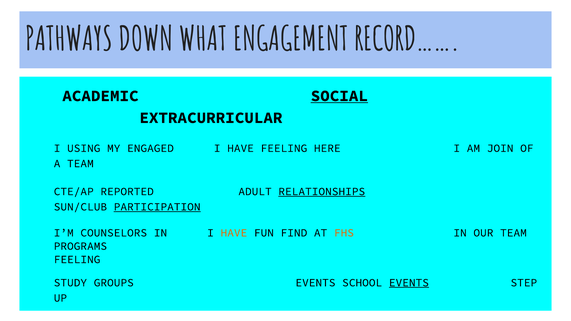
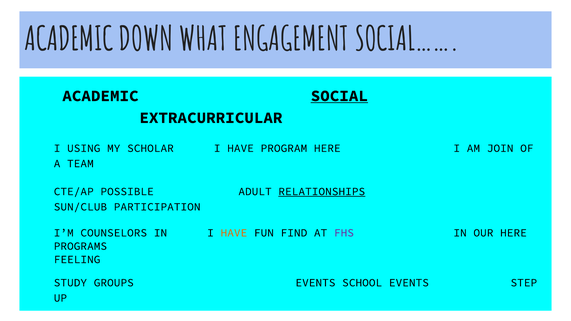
PATHWAYS at (69, 39): PATHWAYS -> ACADEMIC
RECORD……: RECORD…… -> SOCIAL……
MY ENGAGED: ENGAGED -> SCHOLAR
HAVE FEELING: FEELING -> PROGRAM
REPORTED: REPORTED -> POSSIBLE
PARTICIPATION underline: present -> none
FHS colour: orange -> purple
OUR TEAM: TEAM -> HERE
EVENTS at (409, 283) underline: present -> none
